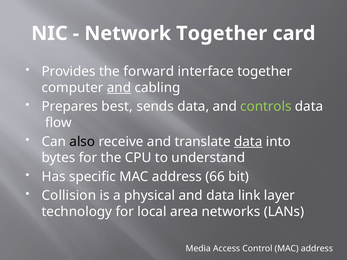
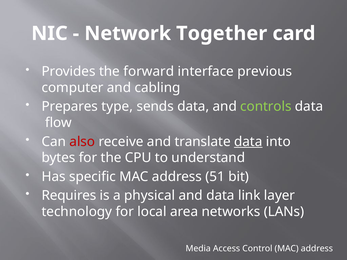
interface together: together -> previous
and at (119, 88) underline: present -> none
best: best -> type
also colour: black -> red
66: 66 -> 51
Collision: Collision -> Requires
